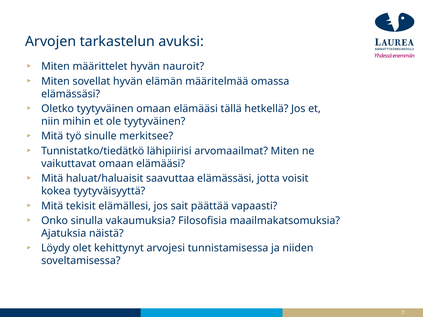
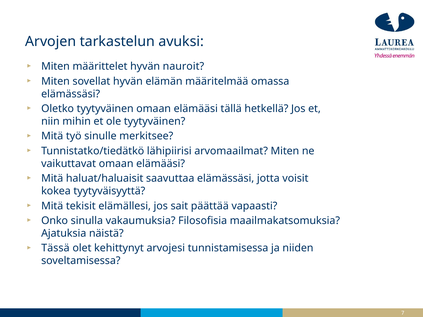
Löydy: Löydy -> Tässä
